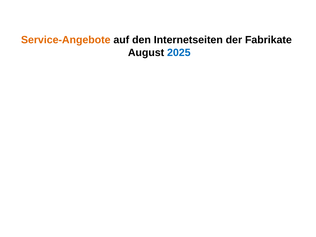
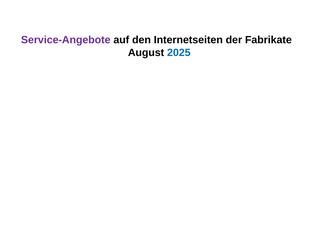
Service-Angebote colour: orange -> purple
